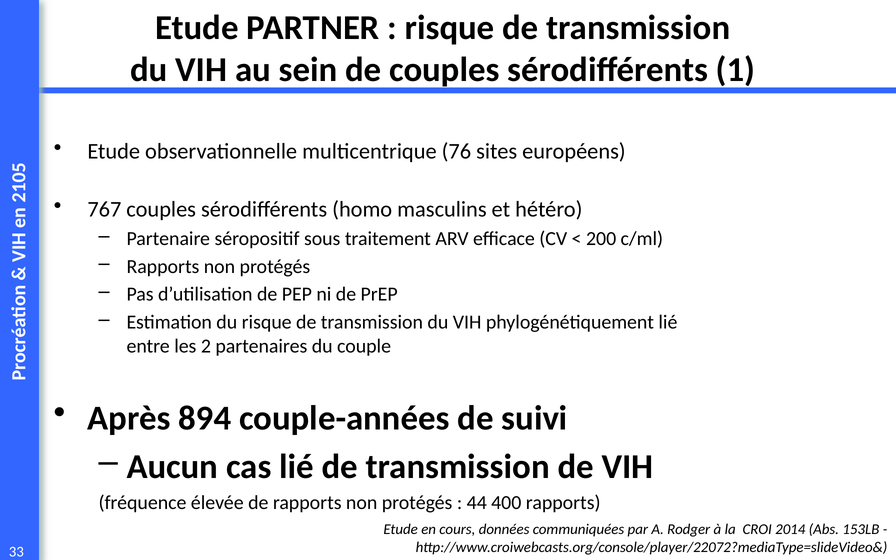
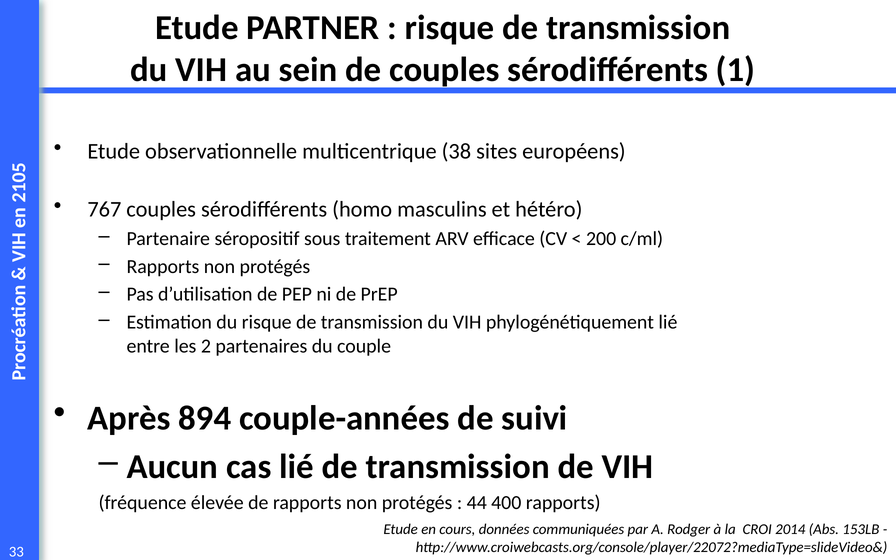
76: 76 -> 38
